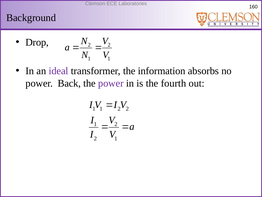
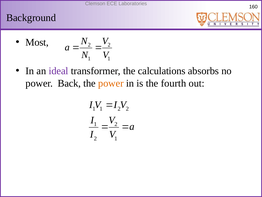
Drop: Drop -> Most
information: information -> calculations
power at (111, 83) colour: purple -> orange
